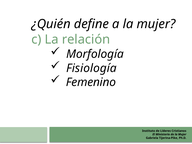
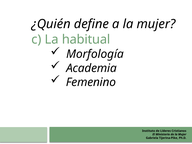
relación: relación -> habitual
Fisiología: Fisiología -> Academia
